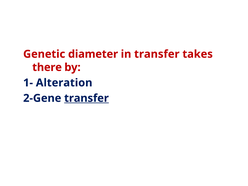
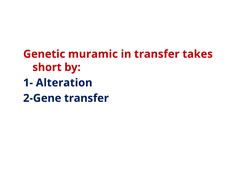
diameter: diameter -> muramic
there: there -> short
transfer at (86, 98) underline: present -> none
